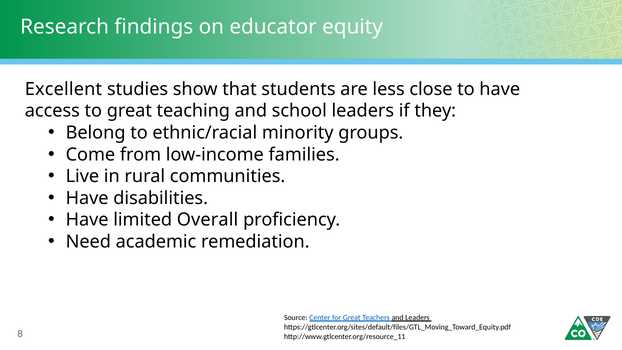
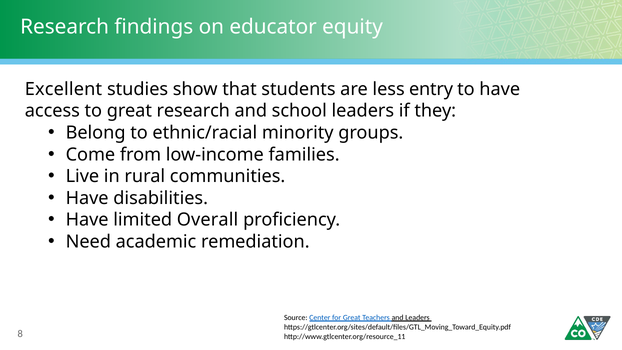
close: close -> entry
great teaching: teaching -> research
